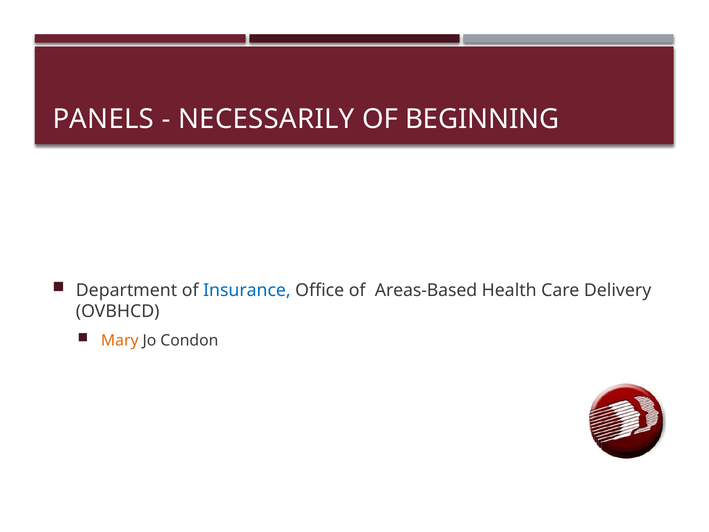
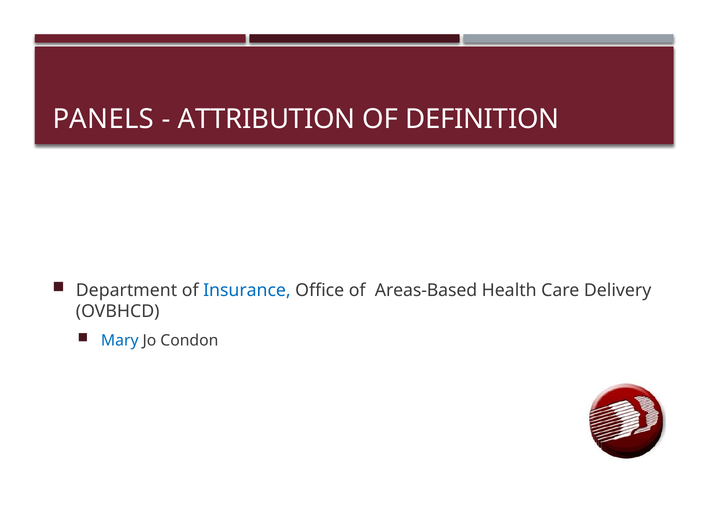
NECESSARILY: NECESSARILY -> ATTRIBUTION
BEGINNING: BEGINNING -> DEFINITION
Mary colour: orange -> blue
